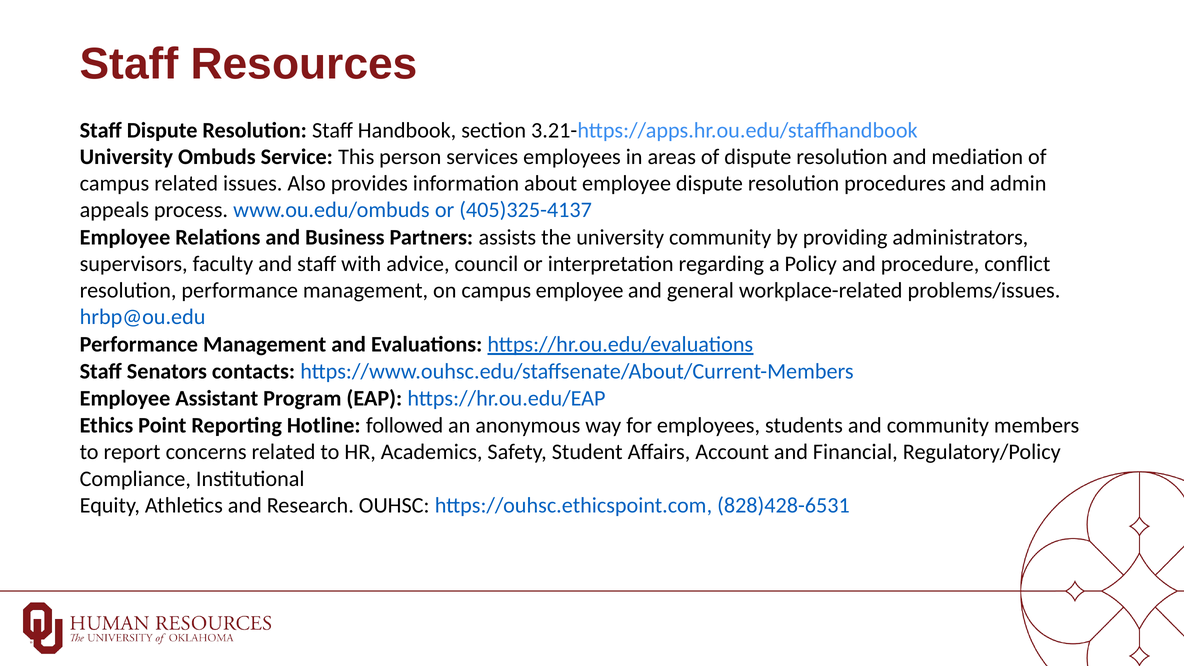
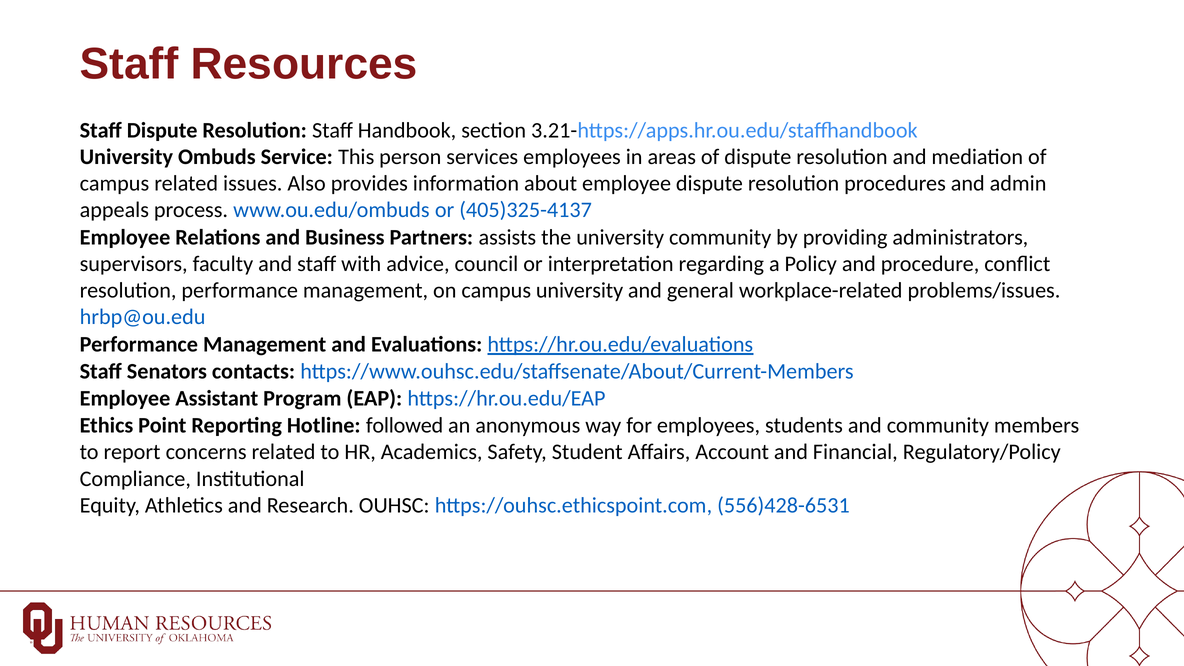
campus employee: employee -> university
828)428-6531: 828)428-6531 -> 556)428-6531
